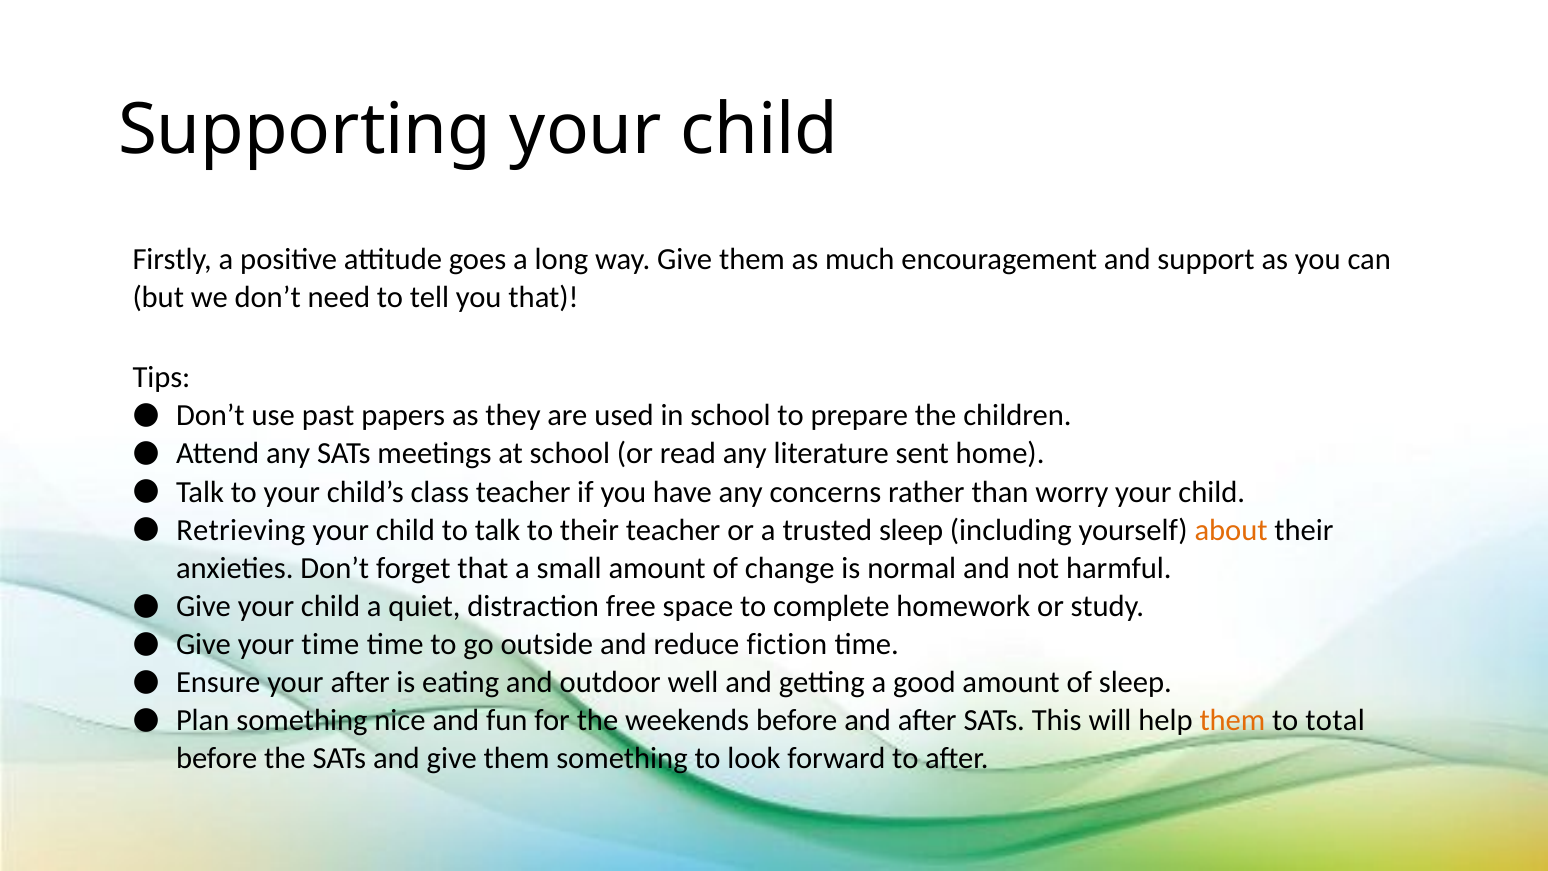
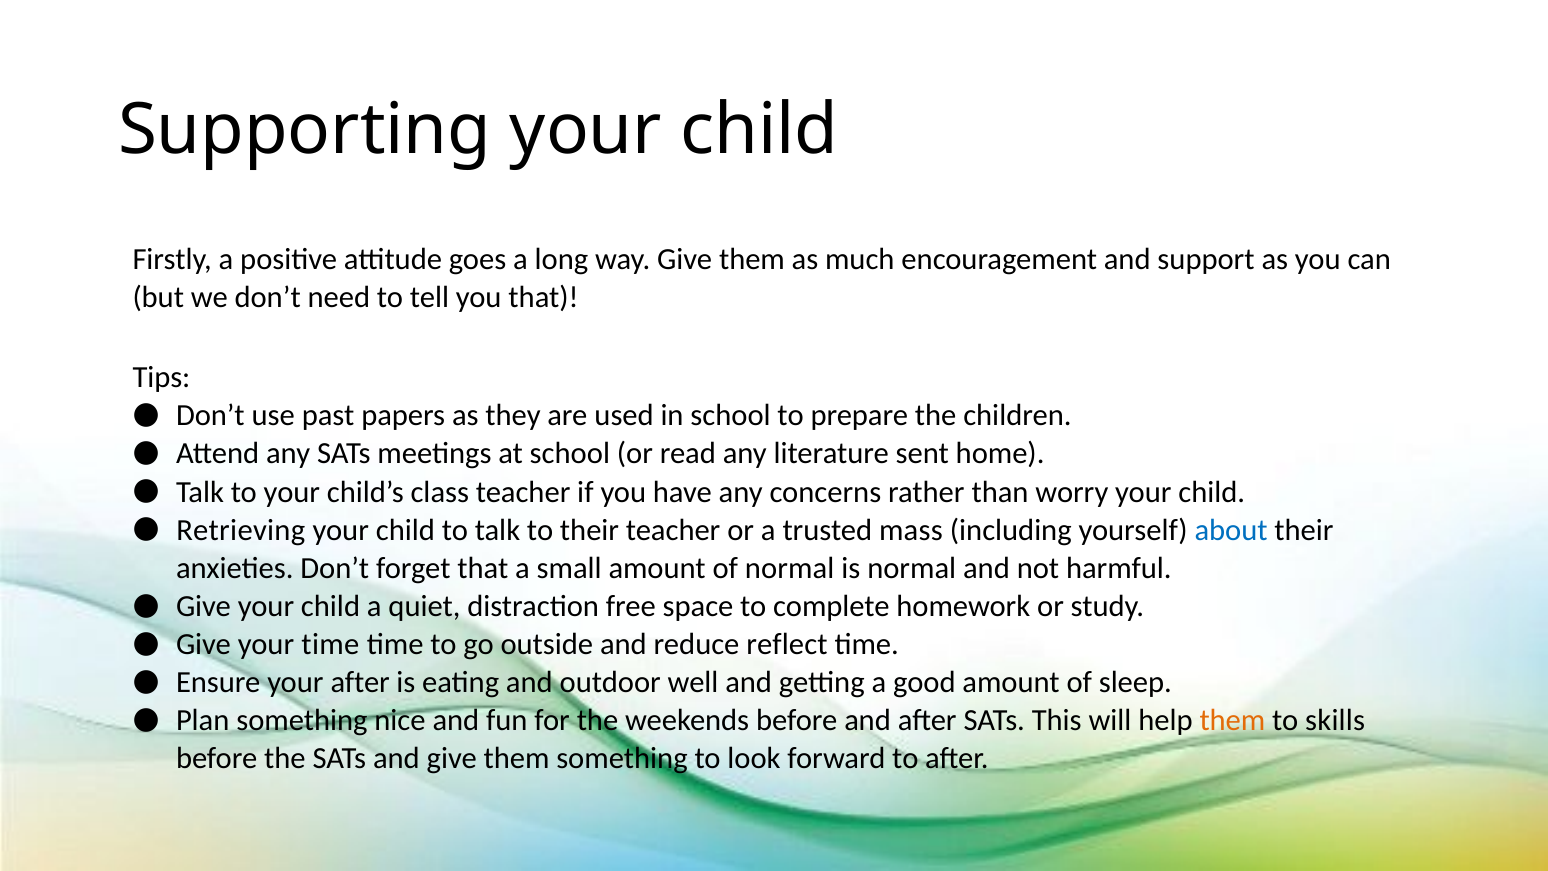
trusted sleep: sleep -> mass
about colour: orange -> blue
of change: change -> normal
fiction: fiction -> reflect
total: total -> skills
